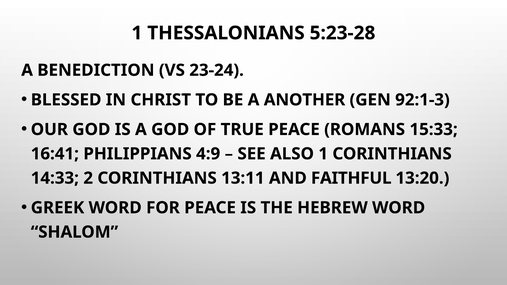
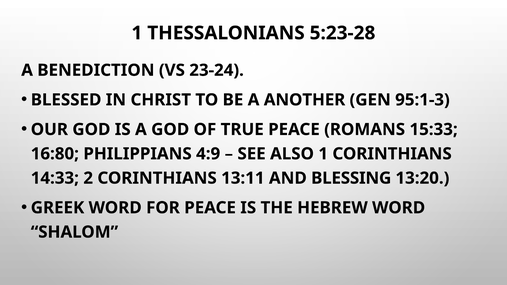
92:1-3: 92:1-3 -> 95:1-3
16:41: 16:41 -> 16:80
FAITHFUL: FAITHFUL -> BLESSING
